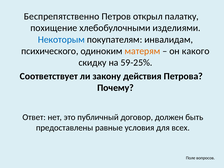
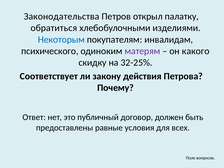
Беспрепятственно: Беспрепятственно -> Законодательства
похищение: похищение -> обратиться
матерям colour: orange -> purple
59-25%: 59-25% -> 32-25%
